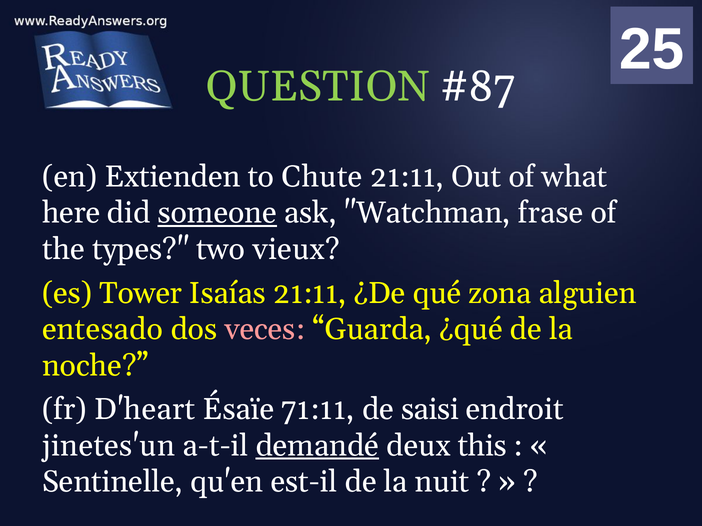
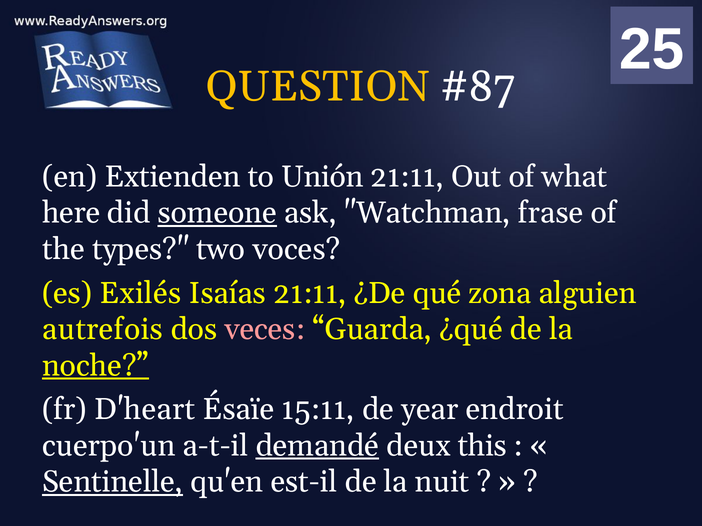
QUESTION colour: light green -> yellow
Chute: Chute -> Unión
vieux: vieux -> voces
Tower: Tower -> Exilés
entesado: entesado -> autrefois
noche underline: none -> present
71:11: 71:11 -> 15:11
saisi: saisi -> year
jinetes'un: jinetes'un -> cuerpo'un
Sentinelle underline: none -> present
